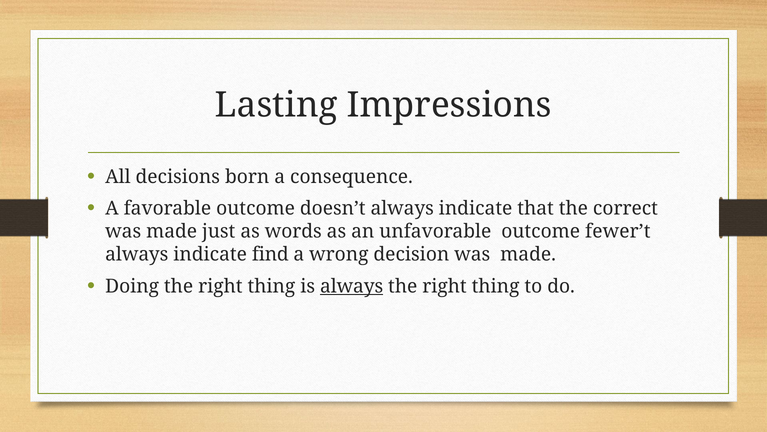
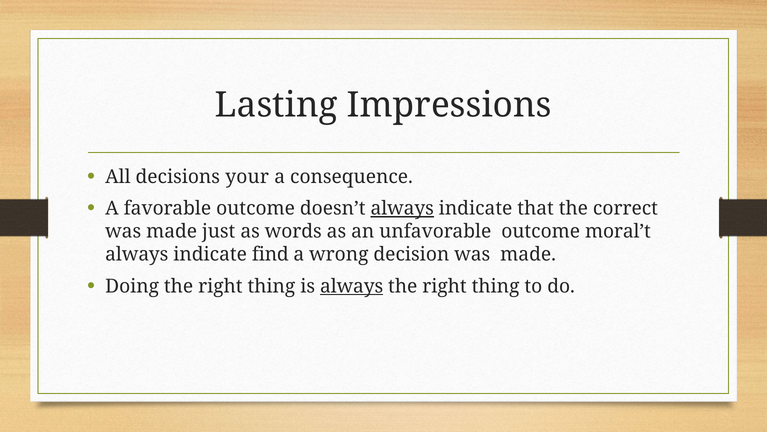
born: born -> your
always at (402, 208) underline: none -> present
fewer’t: fewer’t -> moral’t
